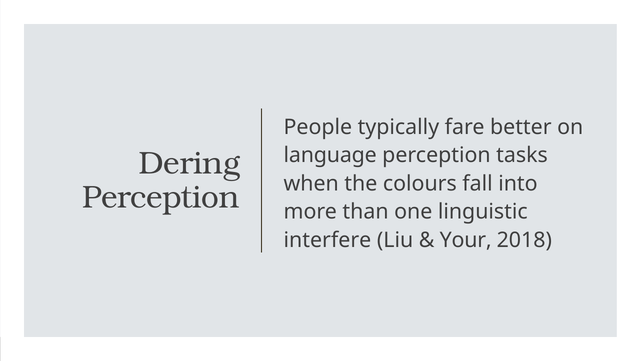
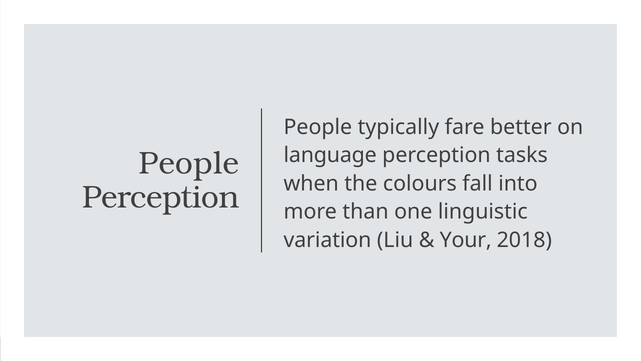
Dering at (189, 163): Dering -> People
interfere: interfere -> variation
